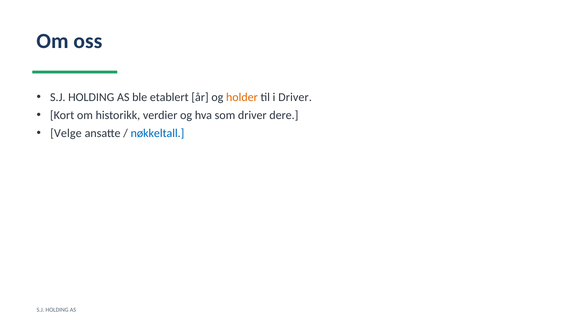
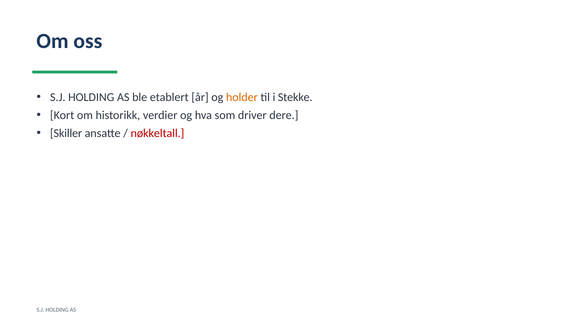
i Driver: Driver -> Stekke
Velge: Velge -> Skiller
nøkkeltall colour: blue -> red
